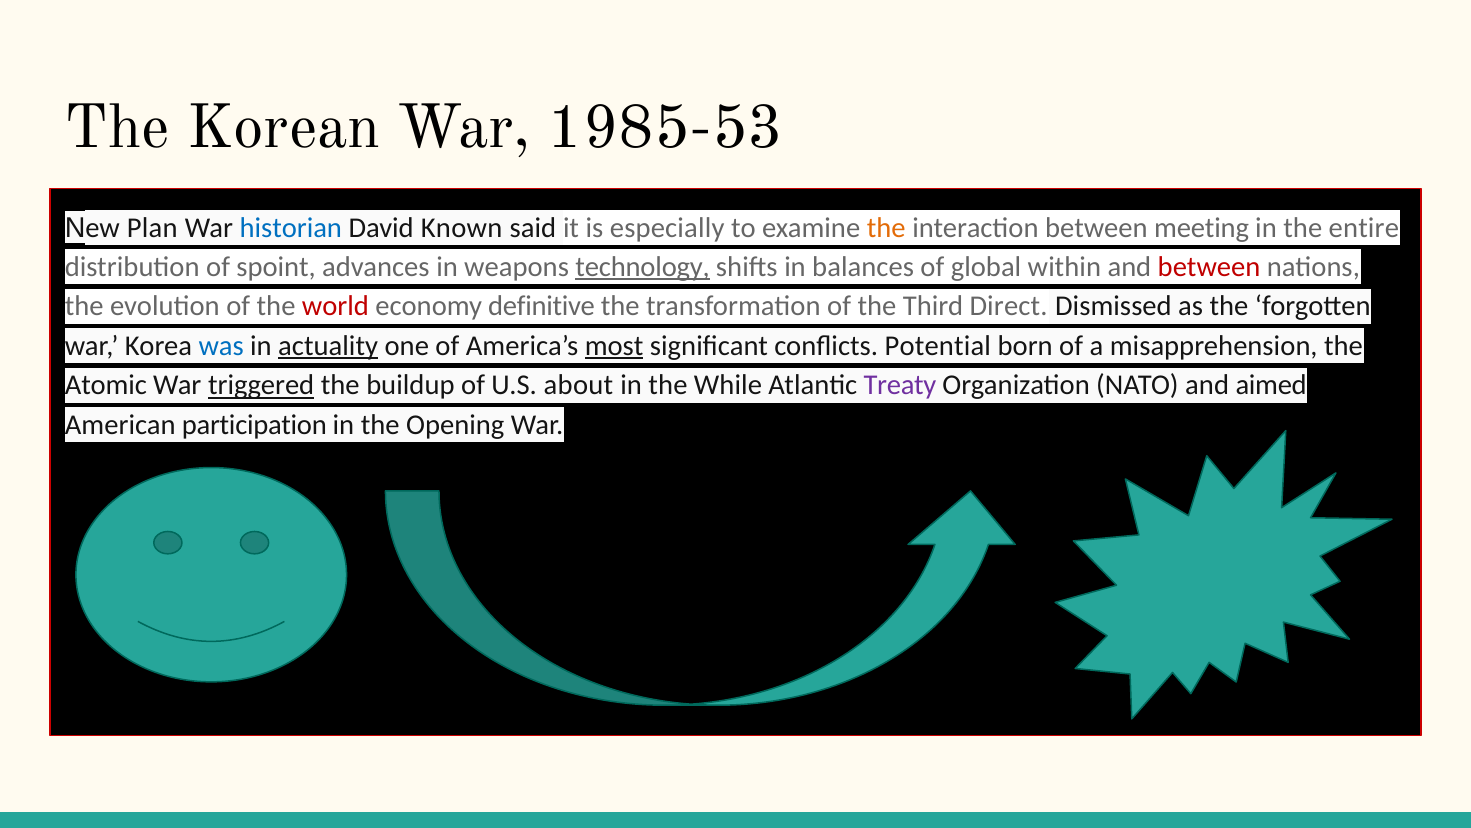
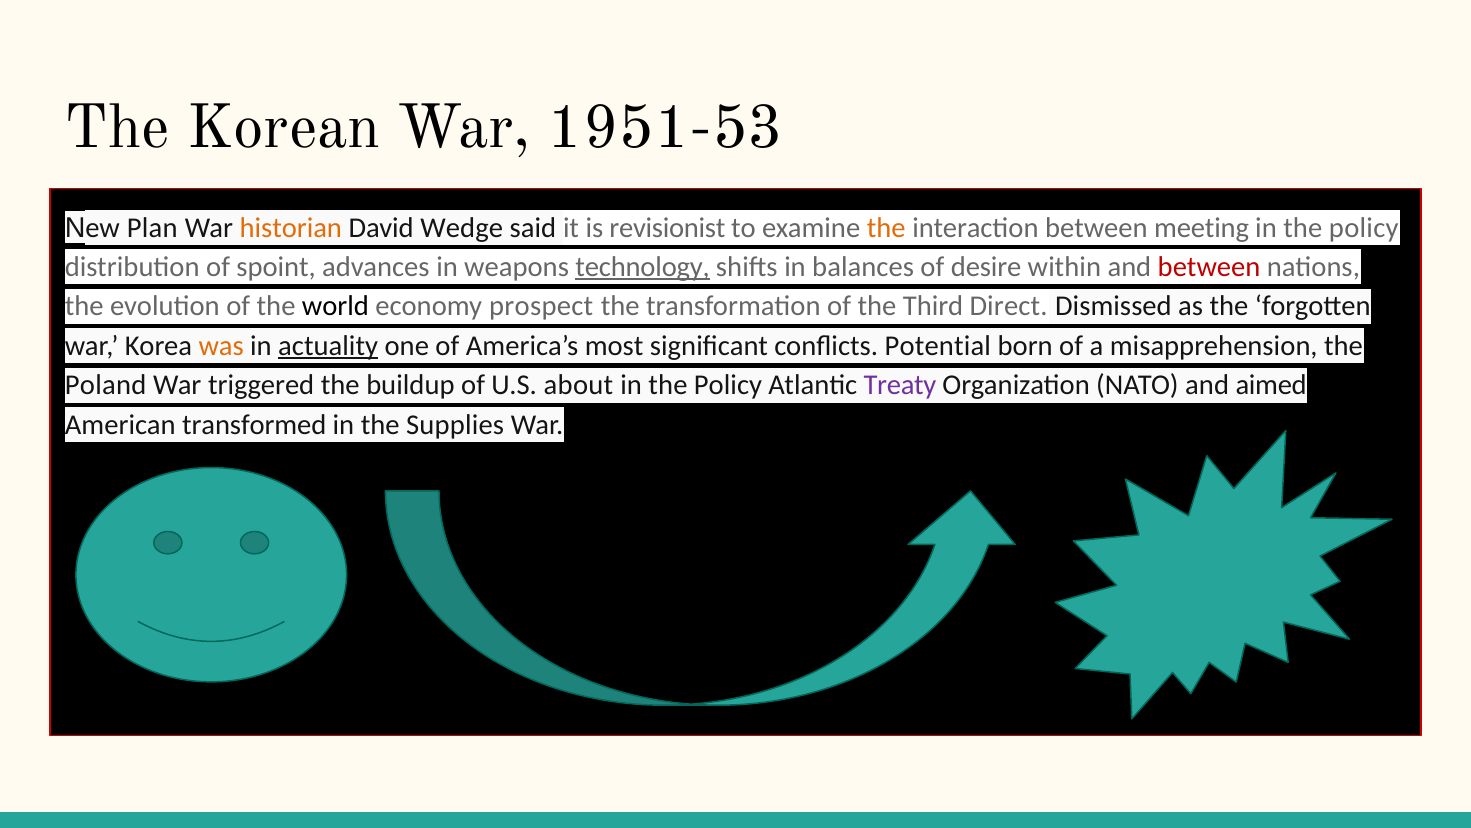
1985-53: 1985-53 -> 1951-53
historian colour: blue -> orange
Known: Known -> Wedge
especially: especially -> revisionist
entire at (1364, 227): entire -> policy
global: global -> desire
world colour: red -> black
definitive: definitive -> prospect
was colour: blue -> orange
most underline: present -> none
Atomic: Atomic -> Poland
triggered underline: present -> none
While at (728, 385): While -> Policy
participation: participation -> transformed
Opening: Opening -> Supplies
